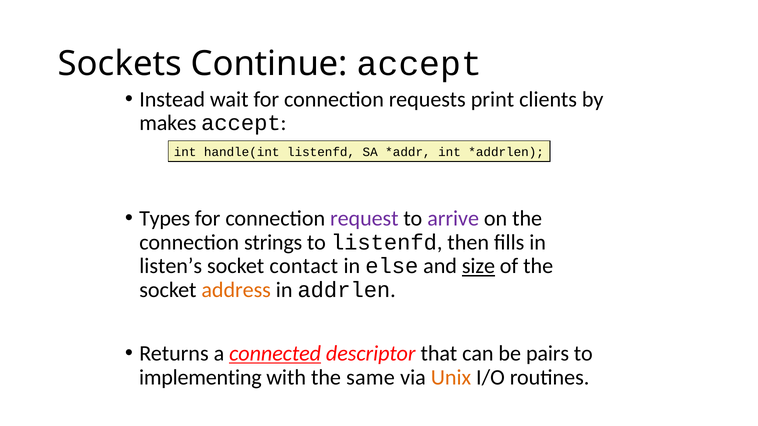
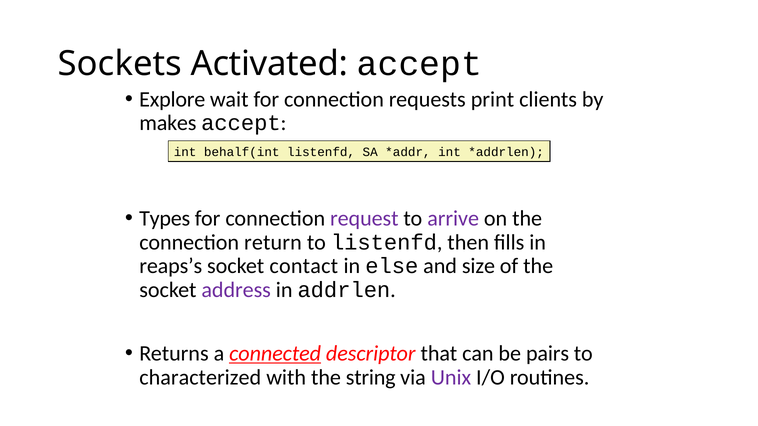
Continue: Continue -> Activated
Instead: Instead -> Explore
handle(int: handle(int -> behalf(int
strings: strings -> return
listen’s: listen’s -> reaps’s
size underline: present -> none
address colour: orange -> purple
implementing: implementing -> characterized
same: same -> string
Unix colour: orange -> purple
